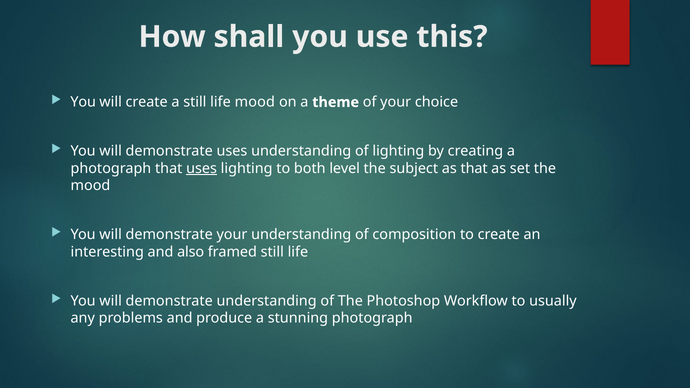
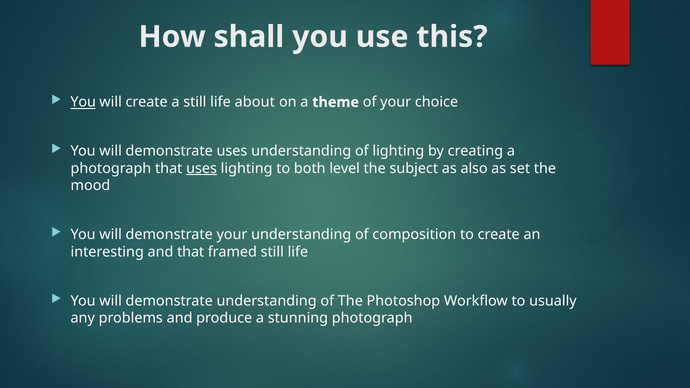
You at (83, 102) underline: none -> present
life mood: mood -> about
as that: that -> also
and also: also -> that
